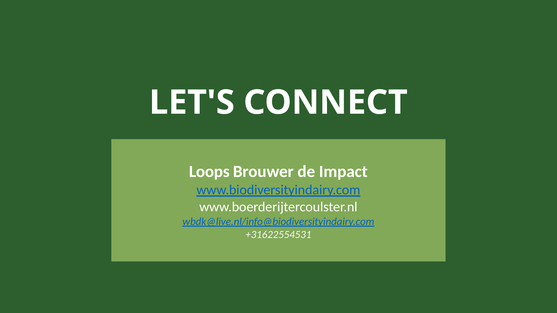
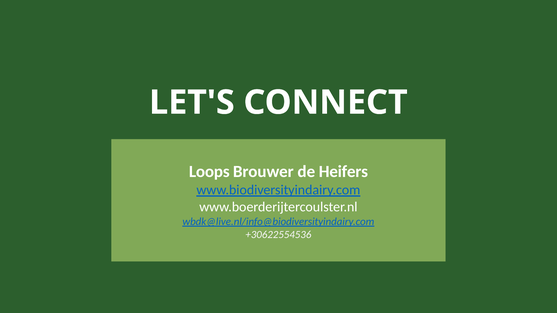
Impact: Impact -> Heifers
+31622554531: +31622554531 -> +30622554536
